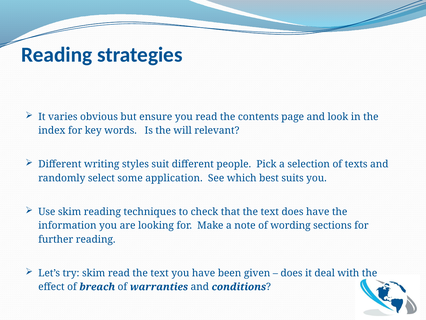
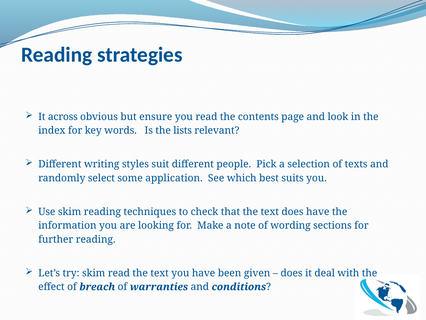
varies: varies -> across
will: will -> lists
